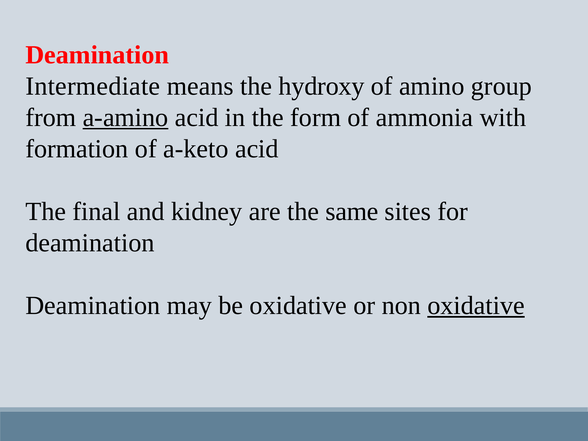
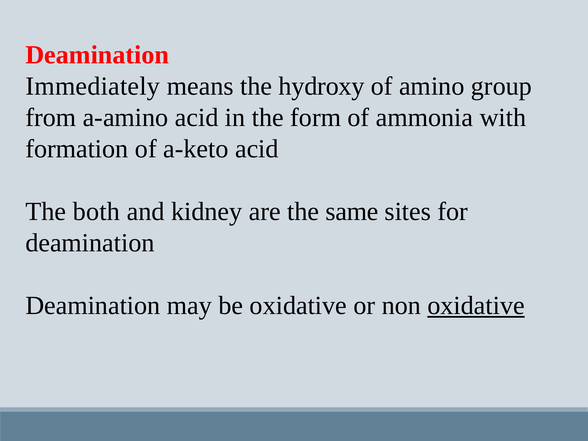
Intermediate: Intermediate -> Immediately
a-amino underline: present -> none
final: final -> both
